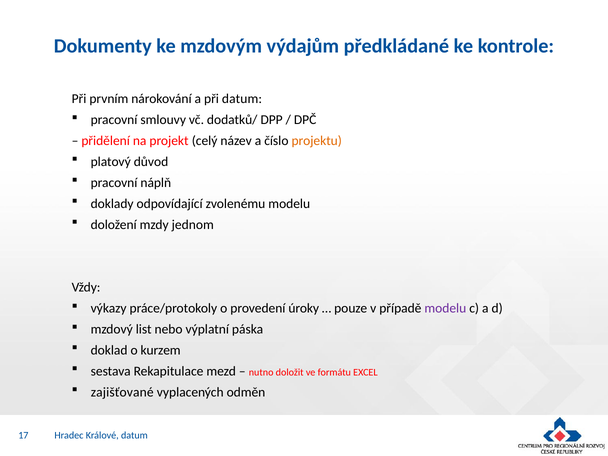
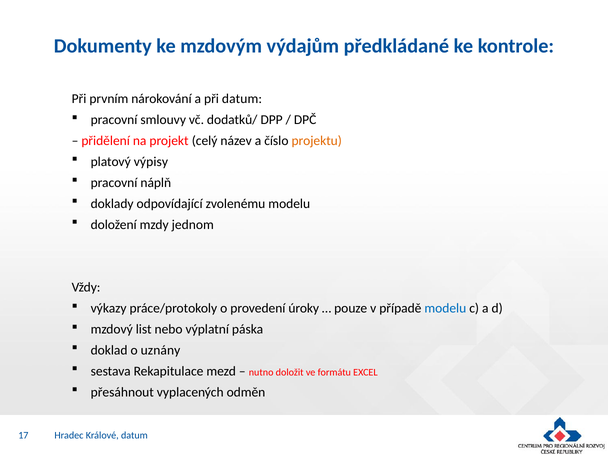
důvod: důvod -> výpisy
modelu at (445, 308) colour: purple -> blue
kurzem: kurzem -> uznány
zajišťované: zajišťované -> přesáhnout
